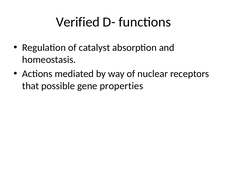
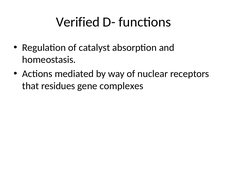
possible: possible -> residues
properties: properties -> complexes
